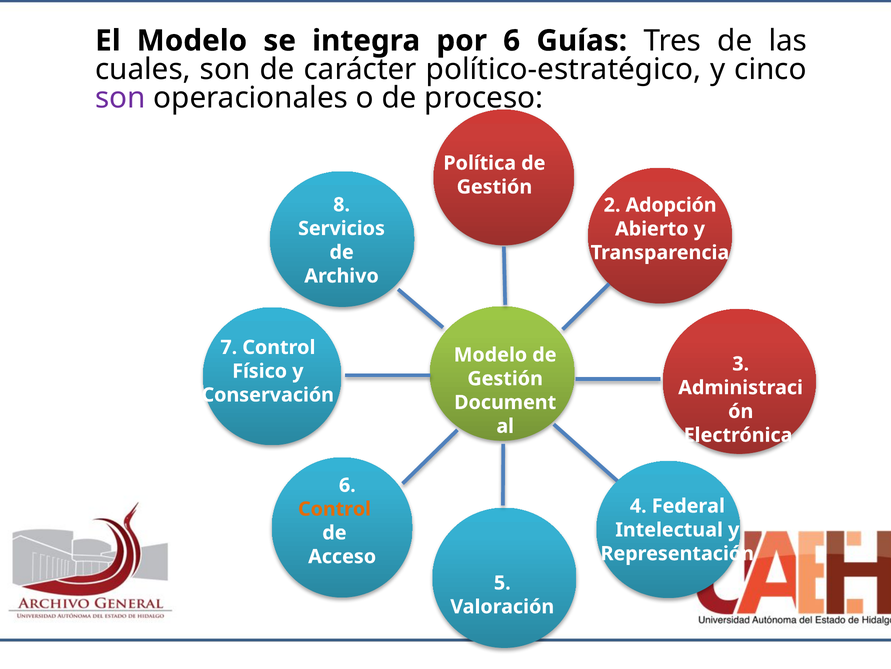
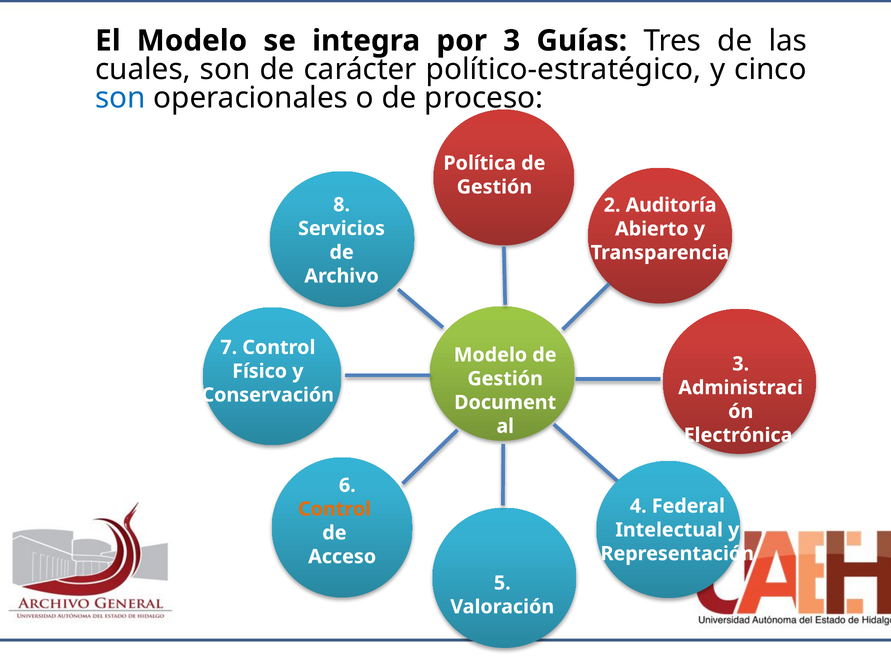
por 6: 6 -> 3
son at (120, 98) colour: purple -> blue
Adopción: Adopción -> Auditoría
